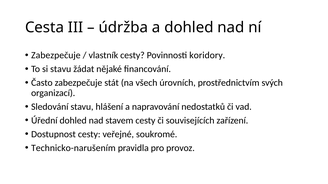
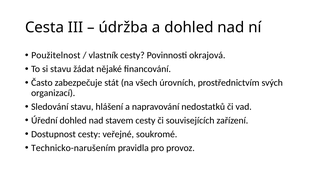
Zabezpečuje at (56, 55): Zabezpečuje -> Použitelnost
koridory: koridory -> okrajová
